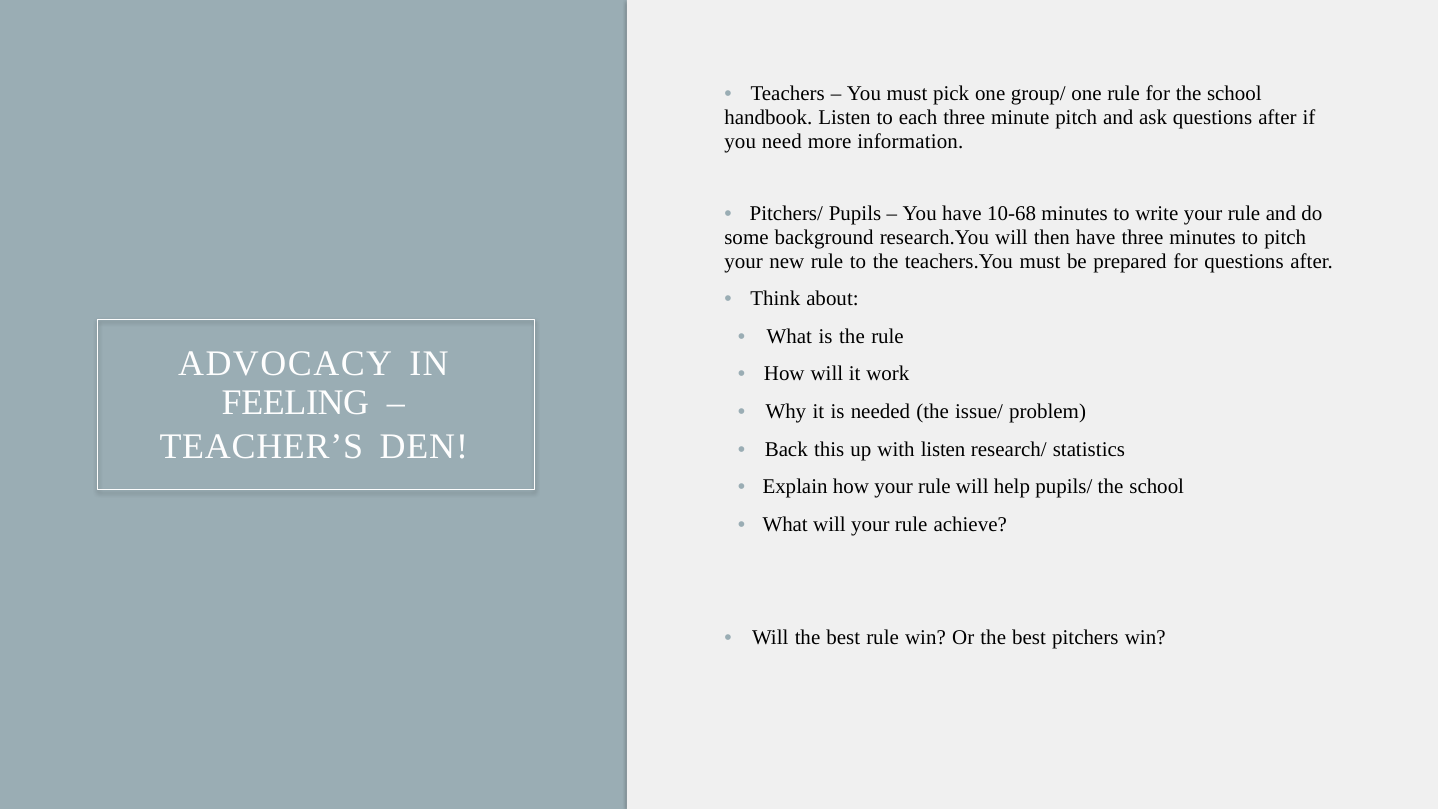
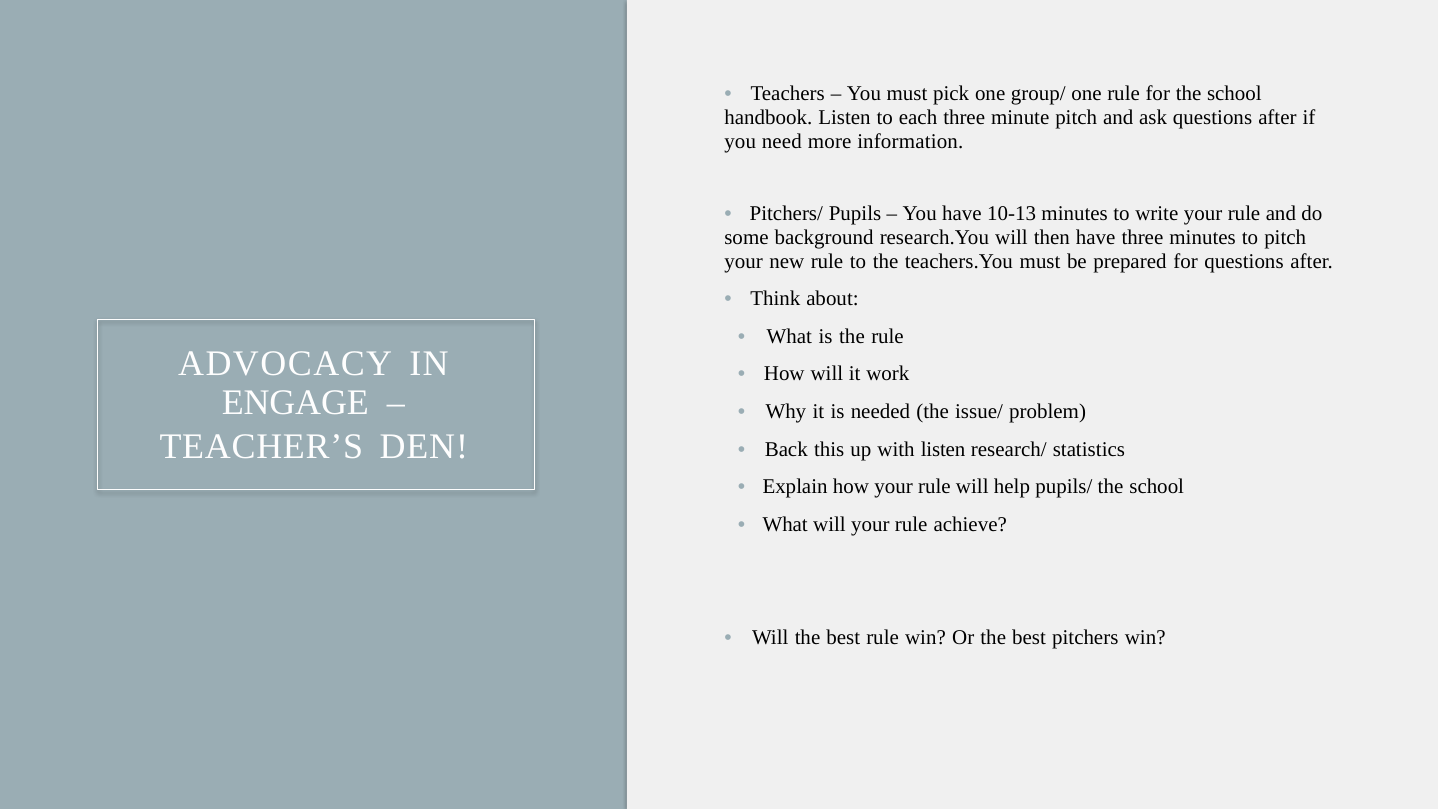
10-68: 10-68 -> 10-13
FEELING: FEELING -> ENGAGE
